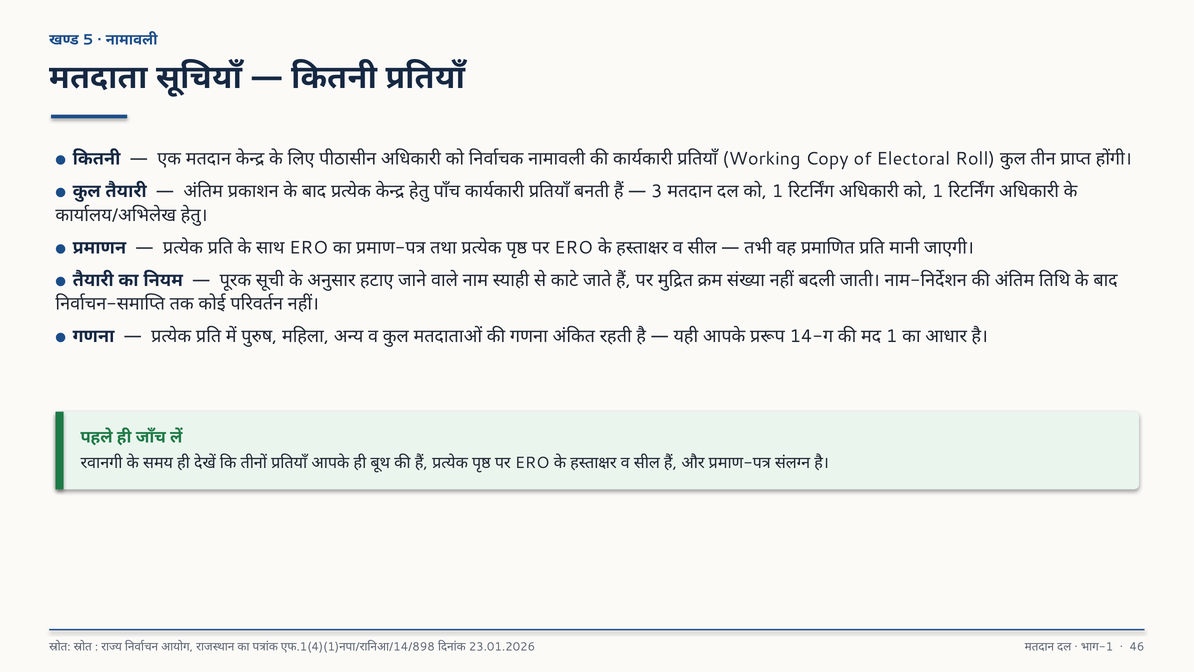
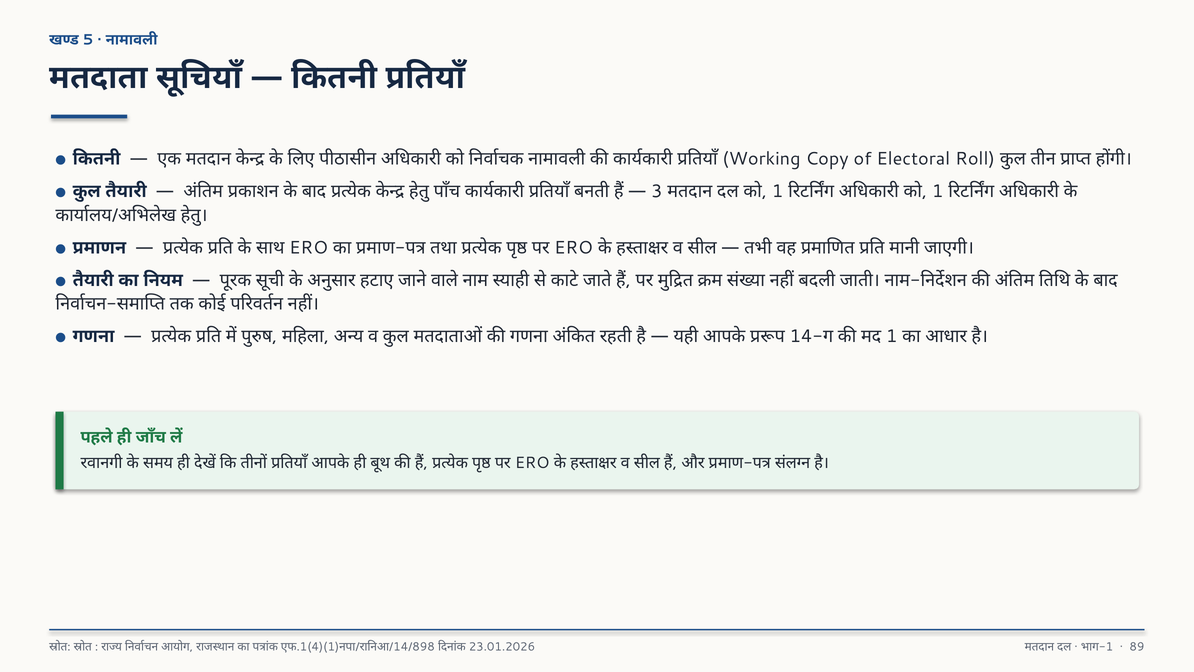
46: 46 -> 89
